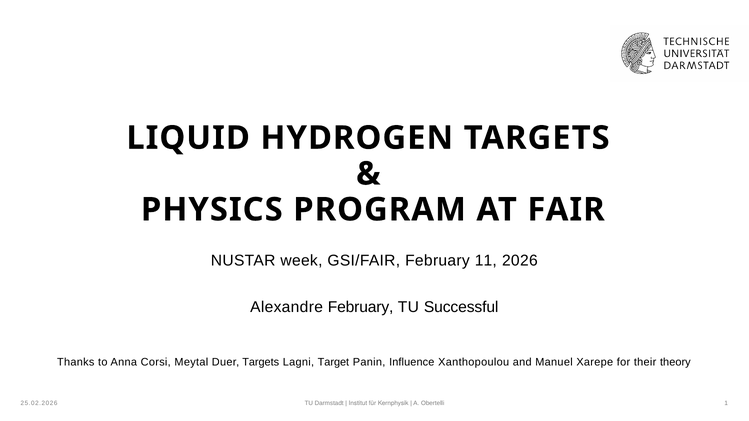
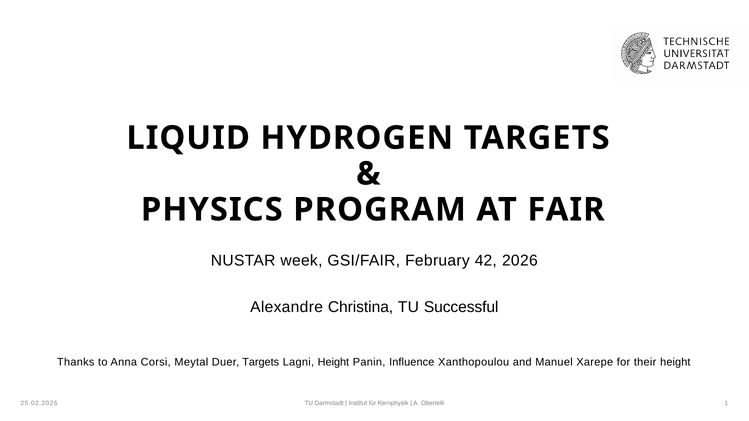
11: 11 -> 42
Alexandre February: February -> Christina
Lagni Target: Target -> Height
their theory: theory -> height
